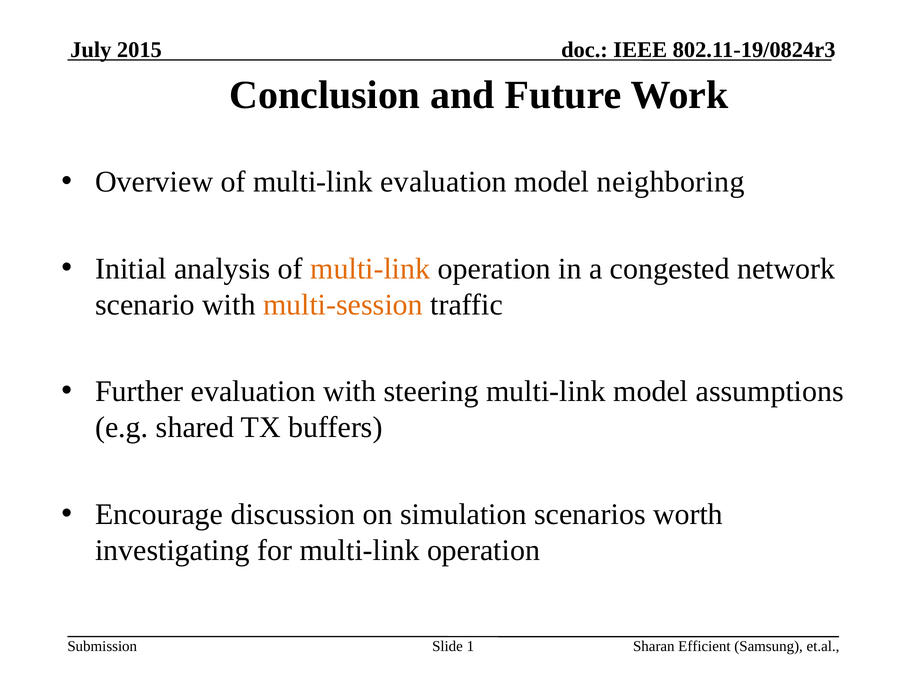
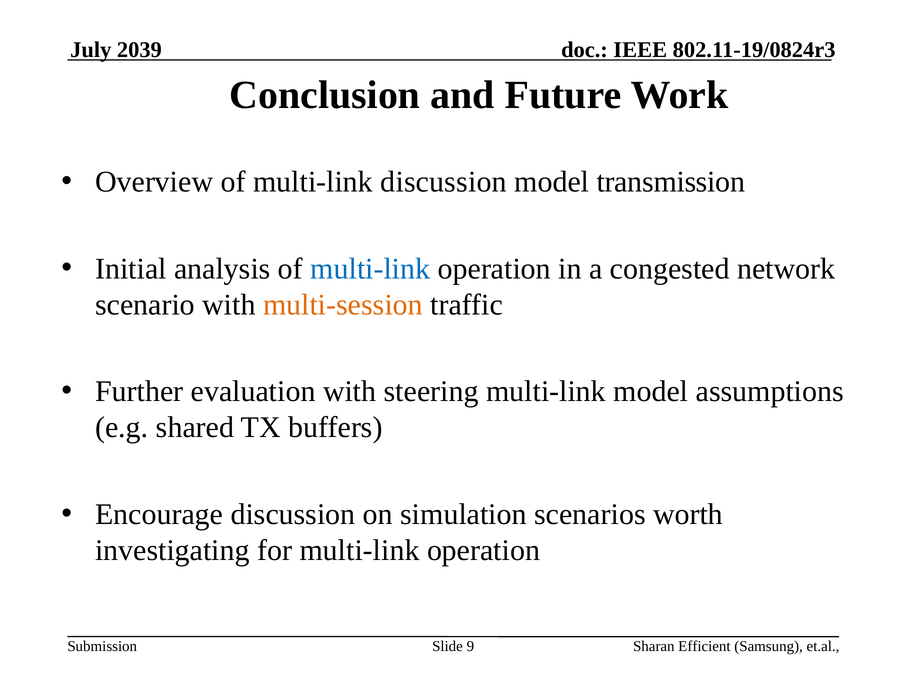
2015: 2015 -> 2039
multi-link evaluation: evaluation -> discussion
neighboring: neighboring -> transmission
multi-link at (370, 269) colour: orange -> blue
1: 1 -> 9
